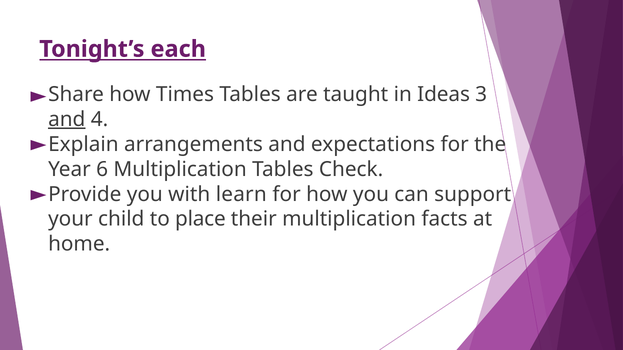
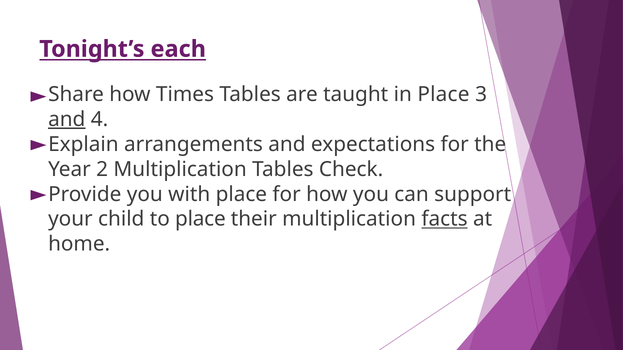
in Ideas: Ideas -> Place
6: 6 -> 2
with learn: learn -> place
facts underline: none -> present
